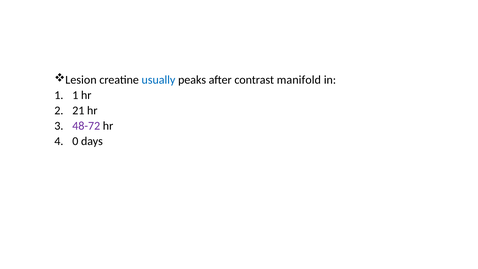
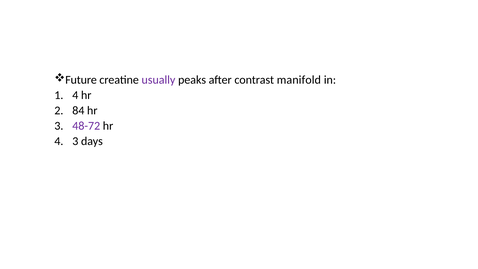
Lesion: Lesion -> Future
usually colour: blue -> purple
1 at (75, 95): 1 -> 4
21: 21 -> 84
0 at (75, 141): 0 -> 3
